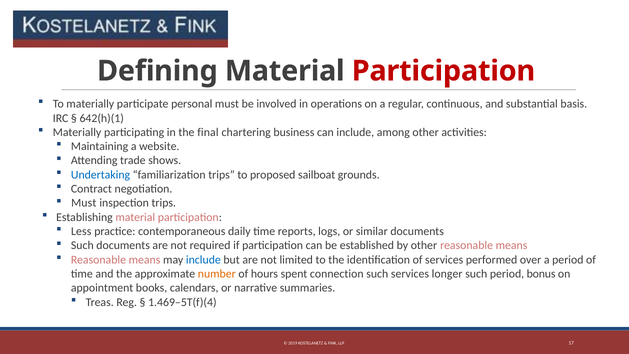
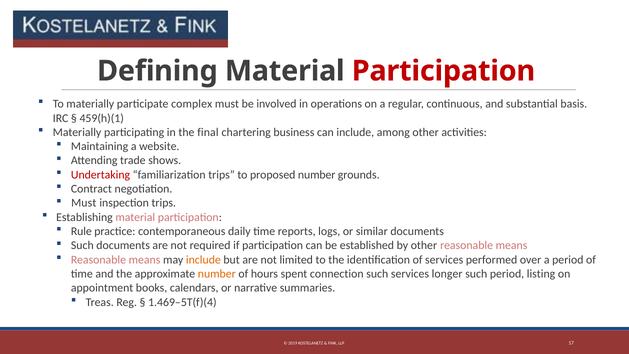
personal: personal -> complex
642(h)(1: 642(h)(1 -> 459(h)(1
Undertaking colour: blue -> red
proposed sailboat: sailboat -> number
Less: Less -> Rule
include at (203, 260) colour: blue -> orange
bonus: bonus -> listing
